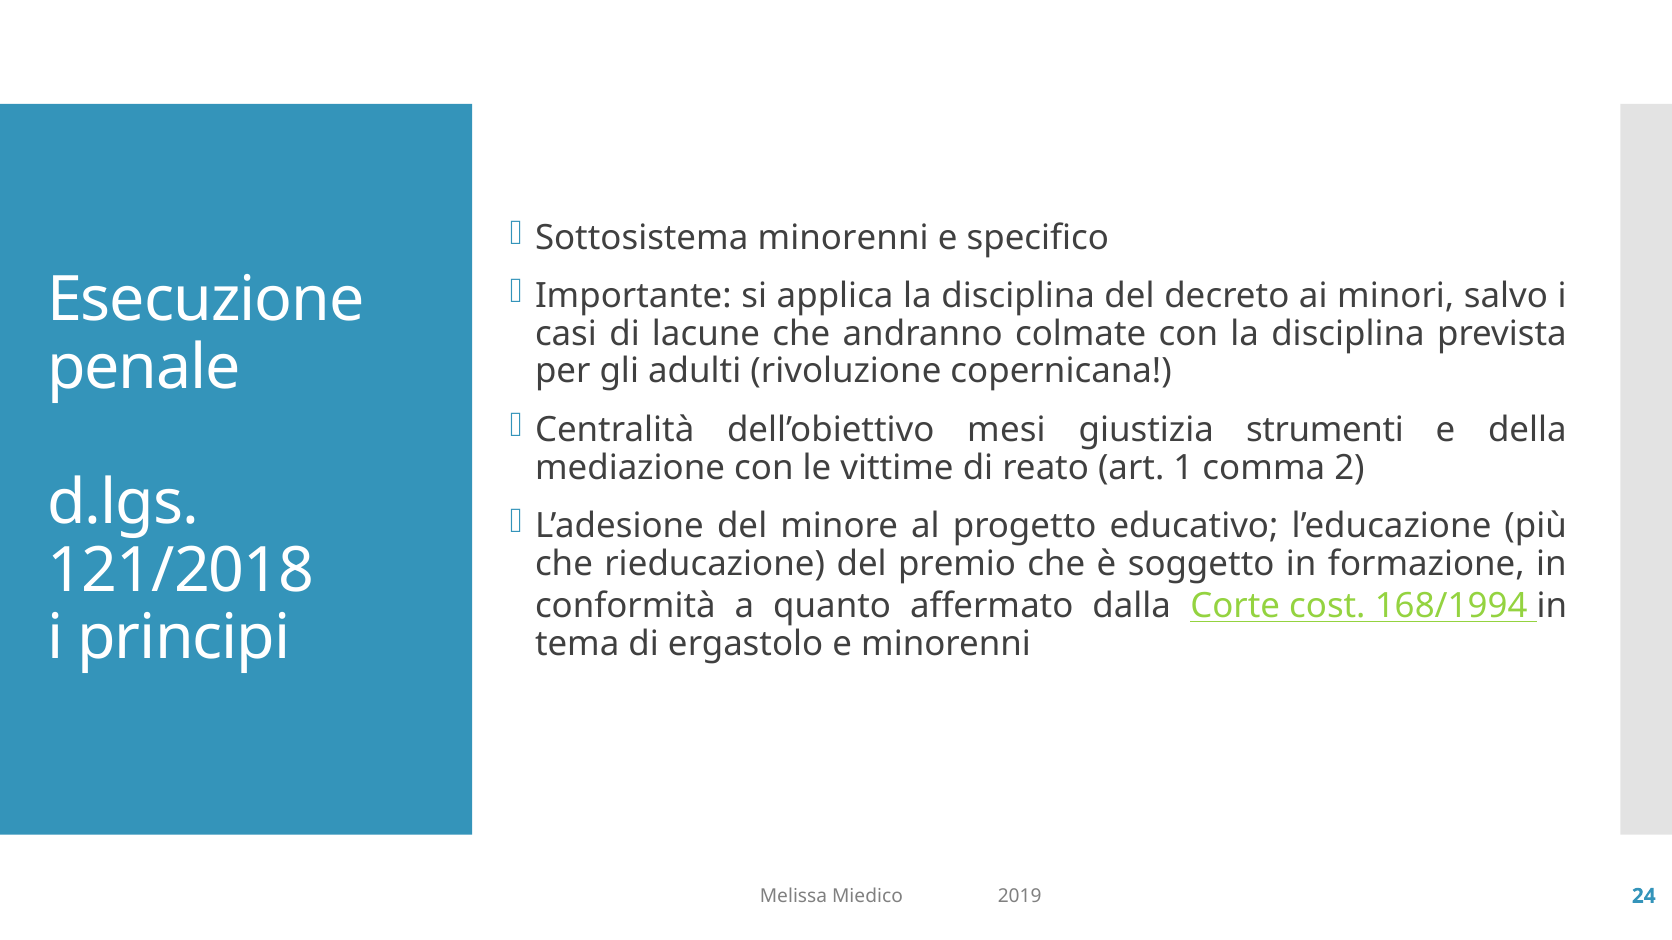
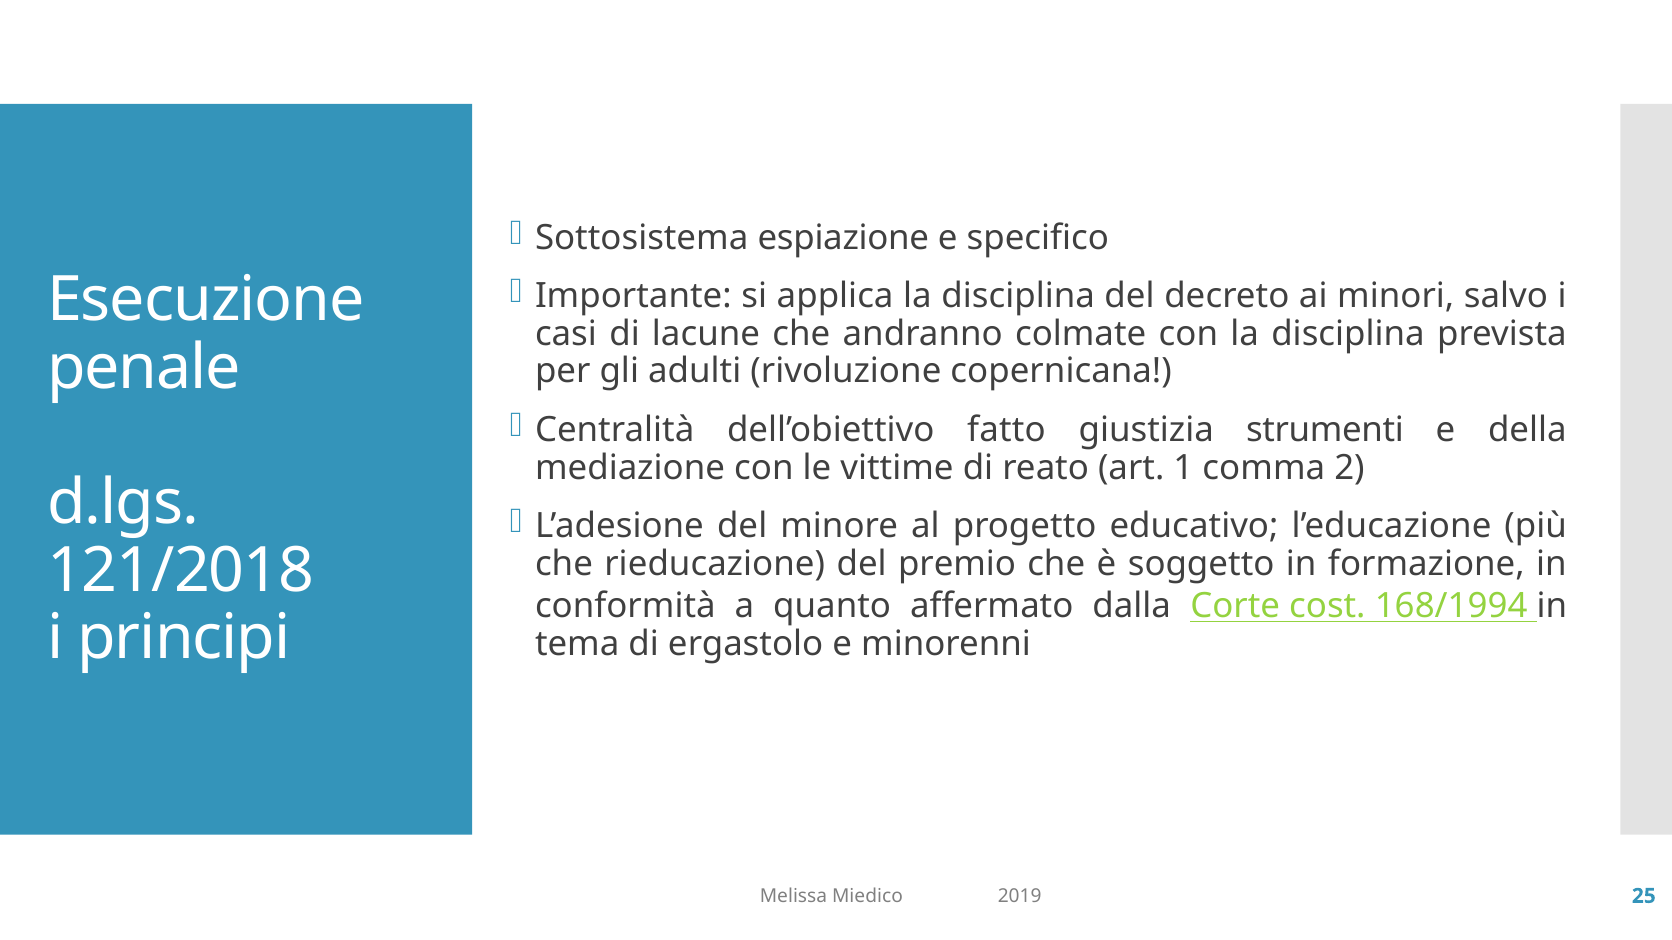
Sottosistema minorenni: minorenni -> espiazione
mesi: mesi -> fatto
24: 24 -> 25
